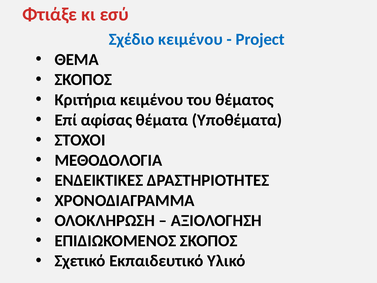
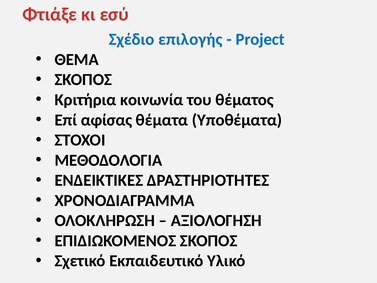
Σχέδιο κειμένου: κειμένου -> επιλογής
Κριτήρια κειμένου: κειμένου -> κοινωνία
